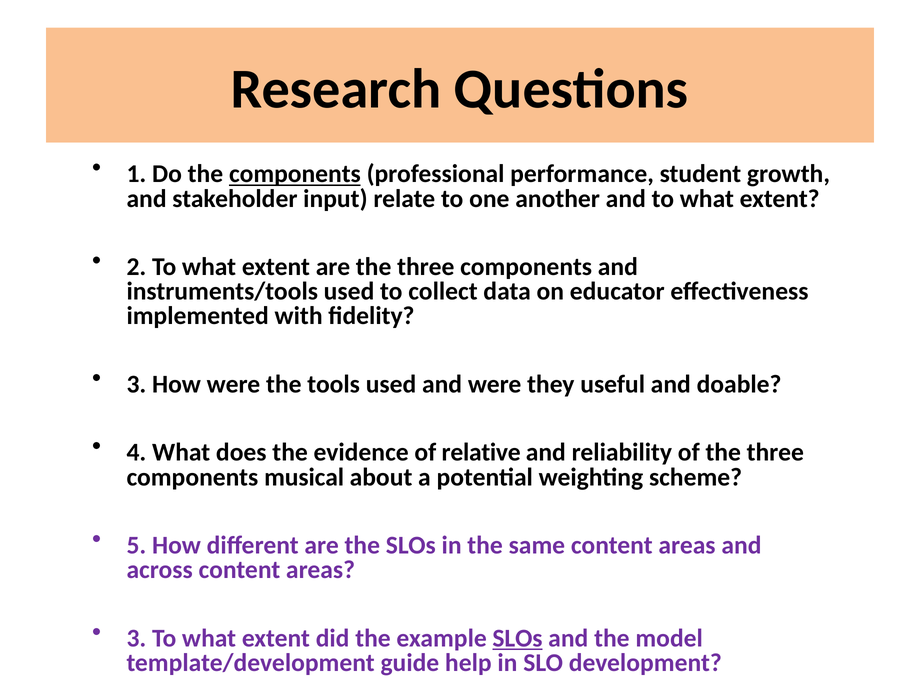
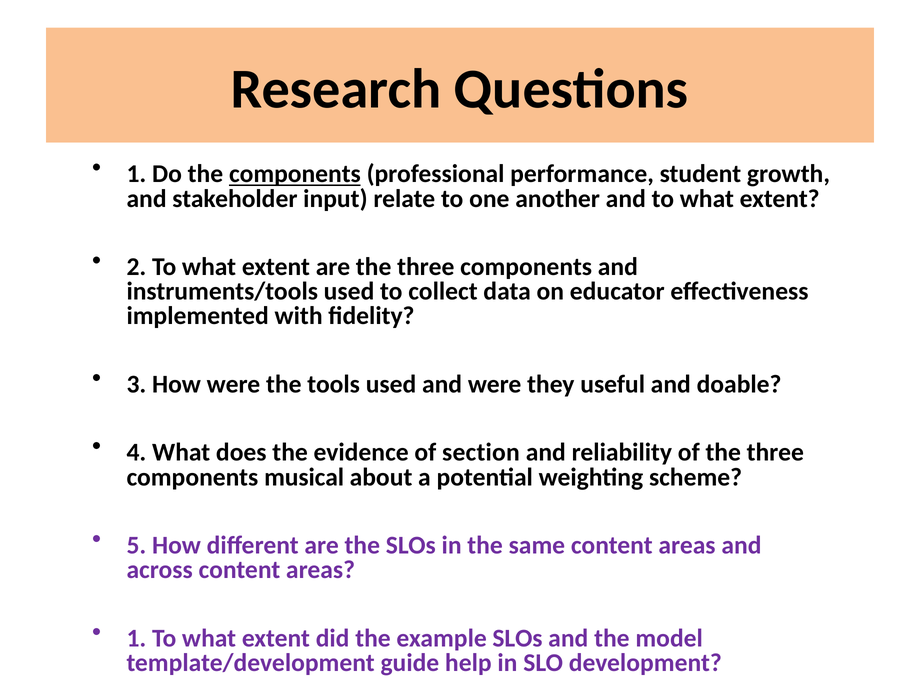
relative: relative -> section
3 at (136, 638): 3 -> 1
SLOs at (518, 638) underline: present -> none
